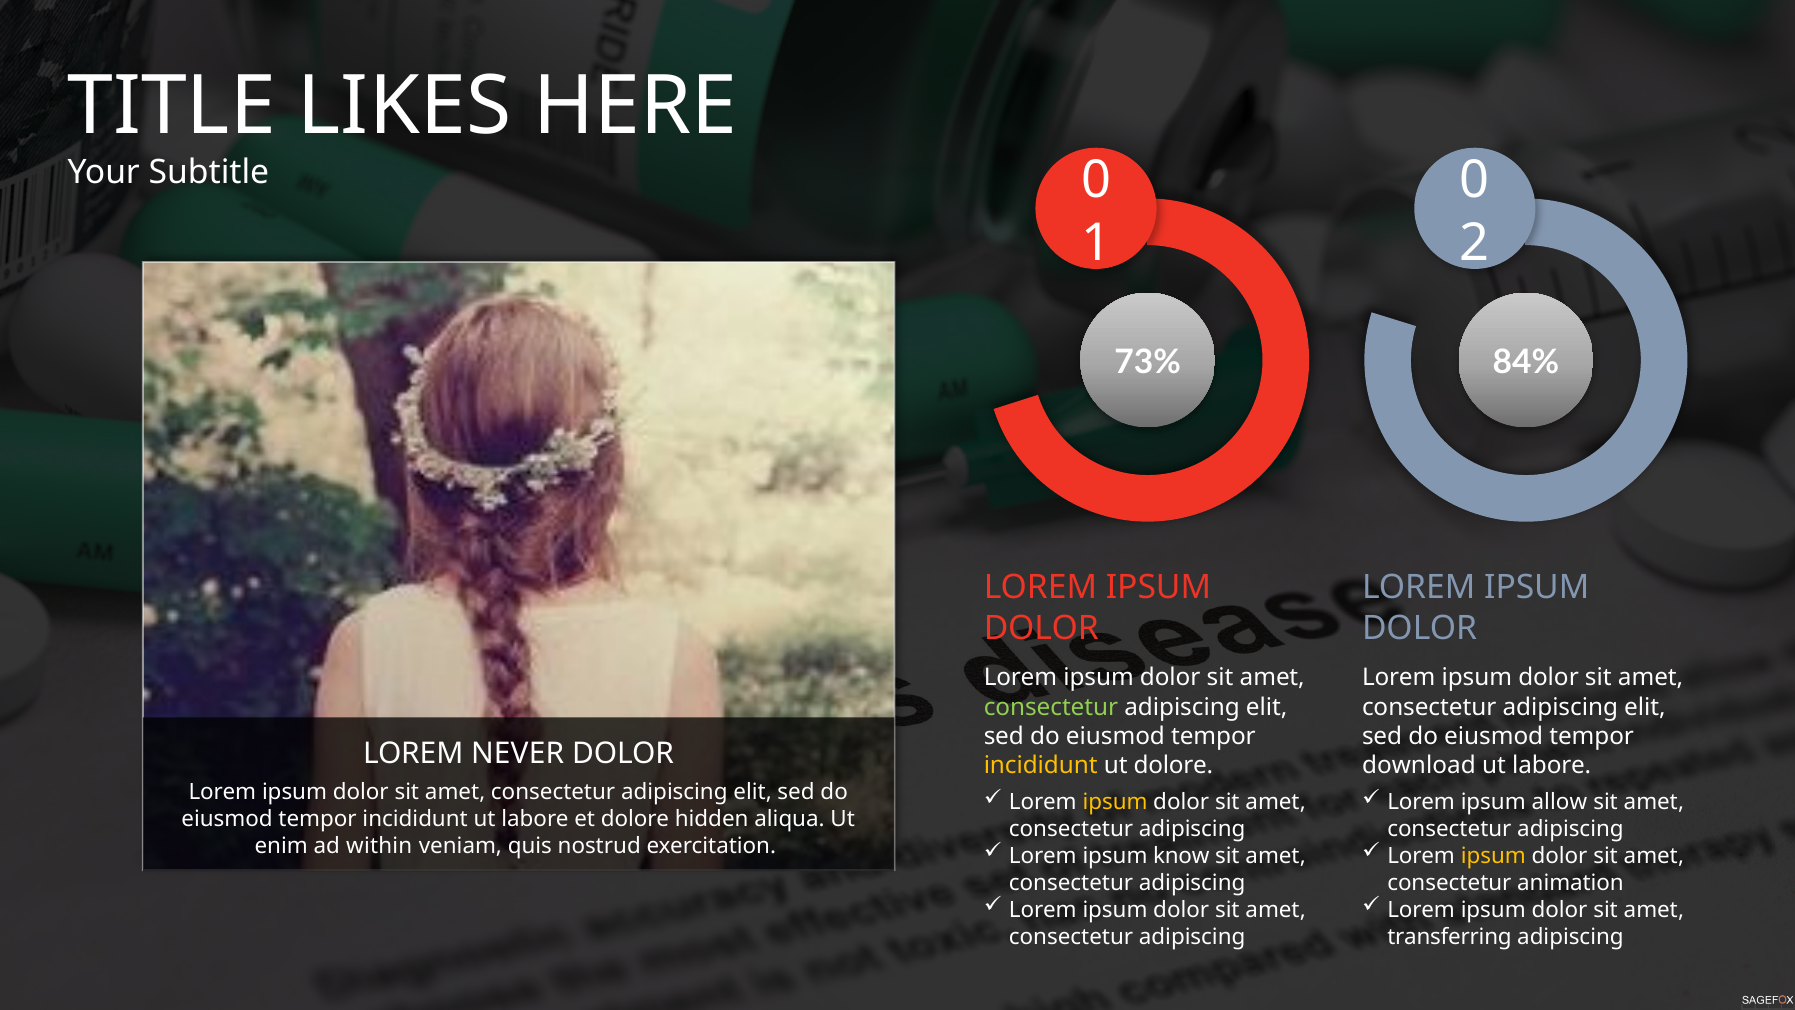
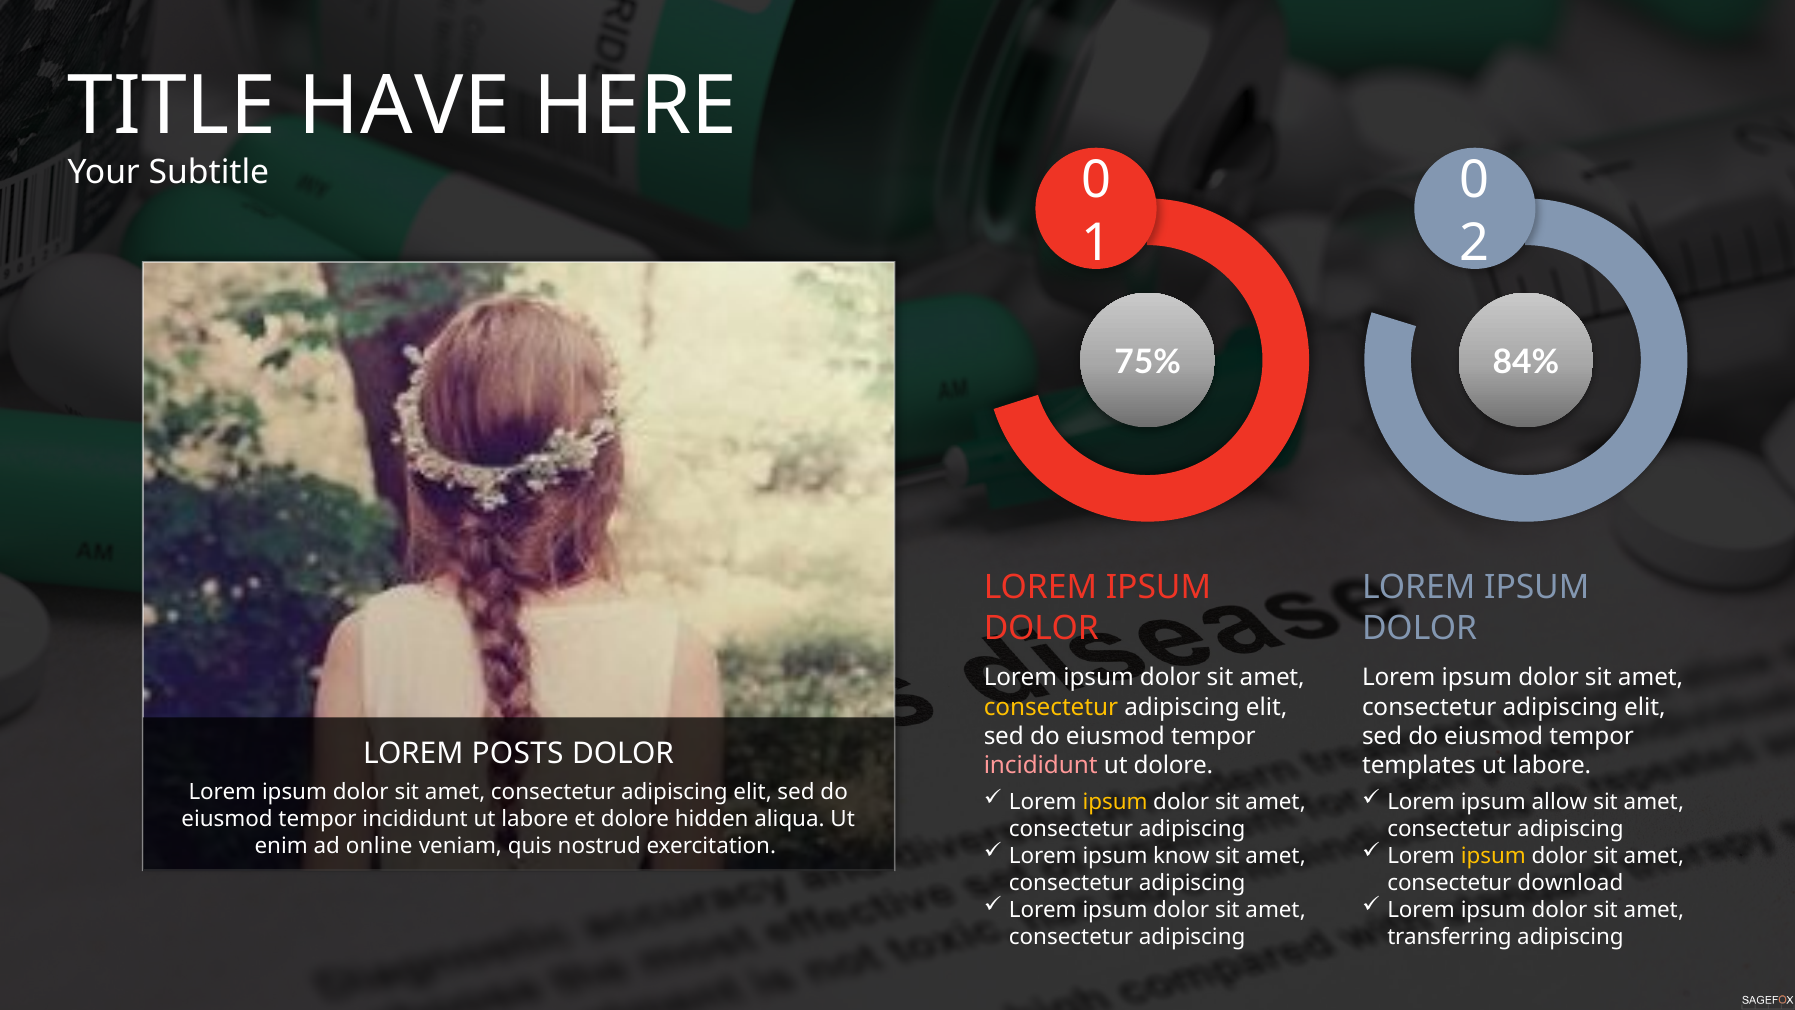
LIKES: LIKES -> HAVE
73%: 73% -> 75%
consectetur at (1051, 707) colour: light green -> yellow
NEVER: NEVER -> POSTS
incididunt at (1041, 765) colour: yellow -> pink
download: download -> templates
within: within -> online
animation: animation -> download
